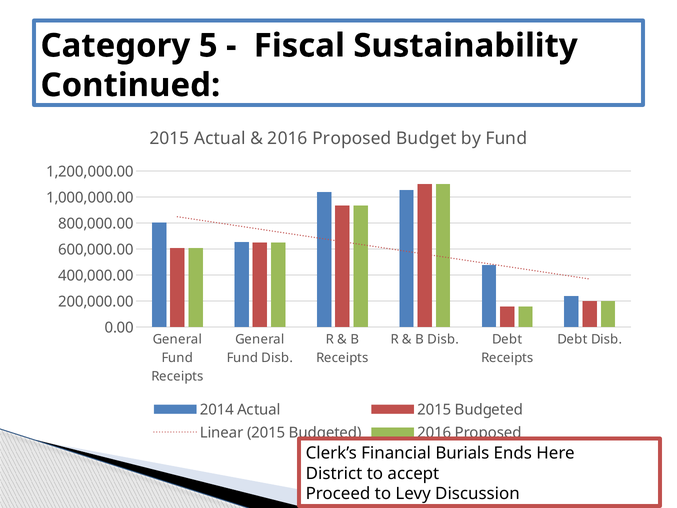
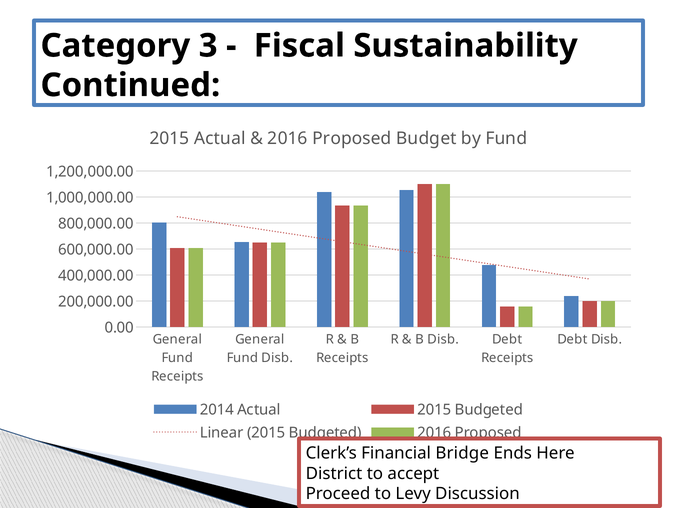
5: 5 -> 3
Burials: Burials -> Bridge
